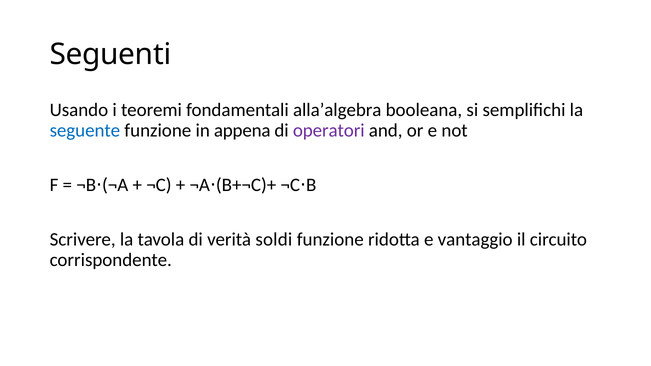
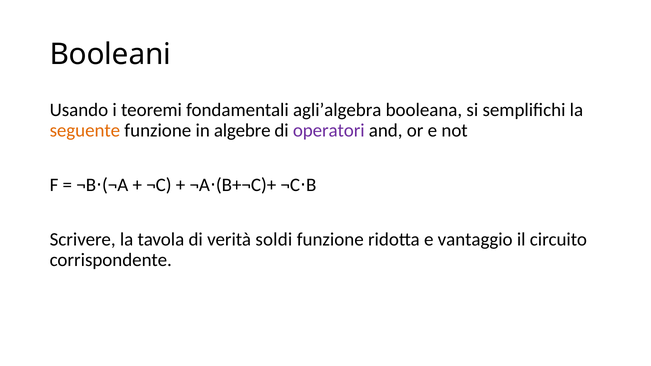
Seguenti: Seguenti -> Booleani
alla’algebra: alla’algebra -> agli’algebra
seguente colour: blue -> orange
appena: appena -> algebre
